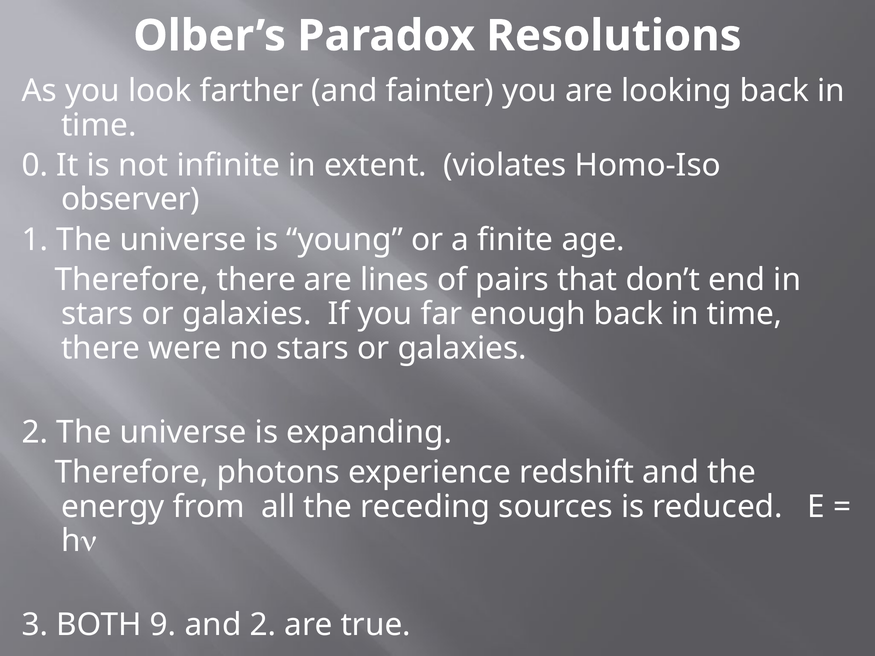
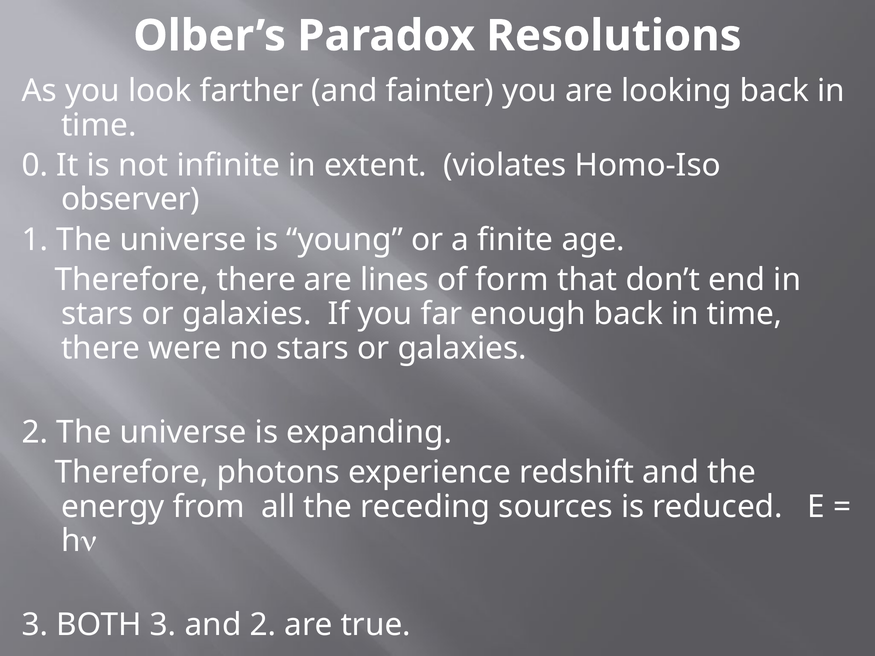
pairs: pairs -> form
BOTH 9: 9 -> 3
